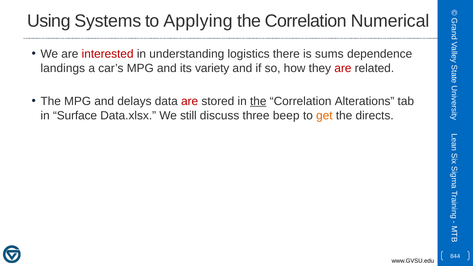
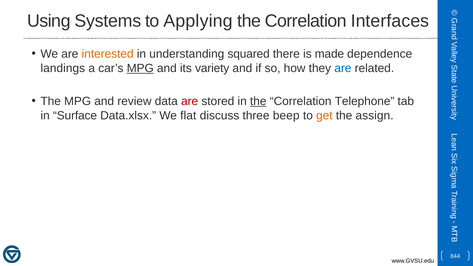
Numerical: Numerical -> Interfaces
interested colour: red -> orange
logistics: logistics -> squared
sums: sums -> made
MPG at (140, 68) underline: none -> present
are at (343, 68) colour: red -> blue
delays: delays -> review
Alterations: Alterations -> Telephone
still: still -> flat
directs: directs -> assign
